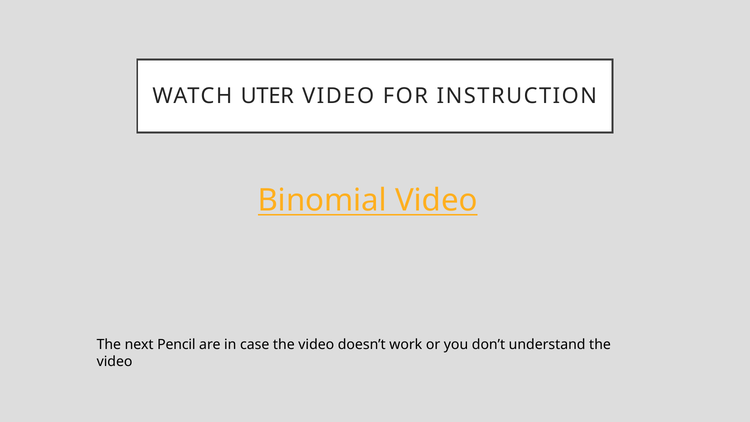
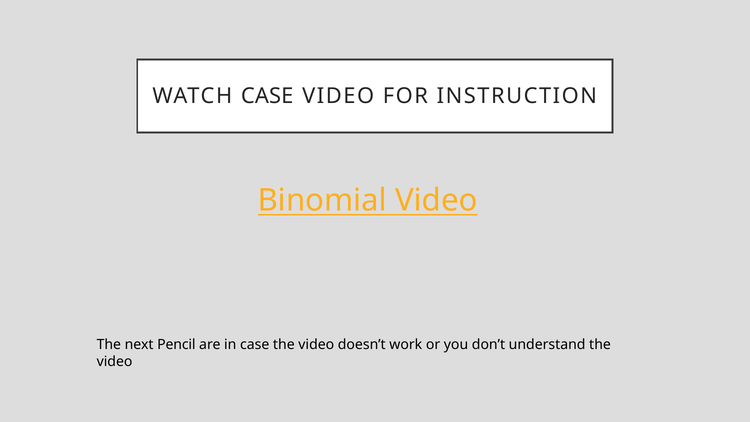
WATCH UTER: UTER -> CASE
